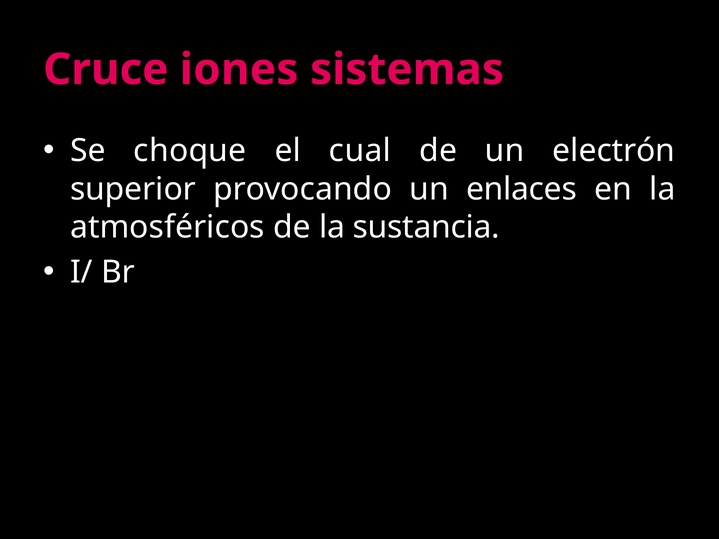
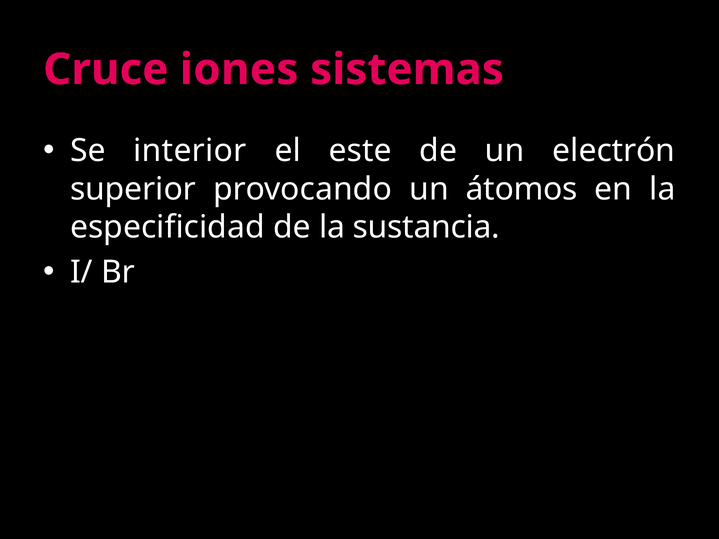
choque: choque -> interior
cual: cual -> este
enlaces: enlaces -> átomos
atmosféricos: atmosféricos -> especificidad
